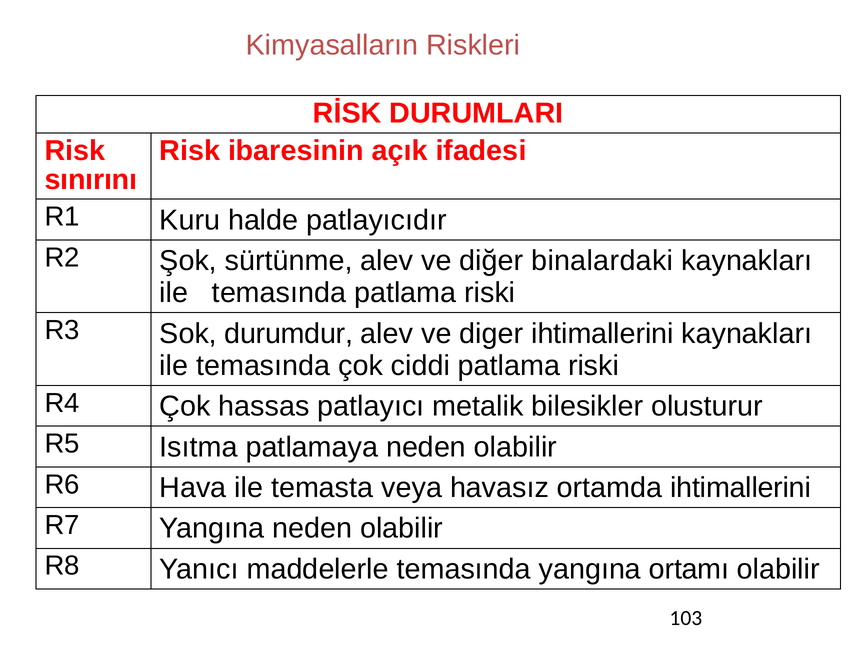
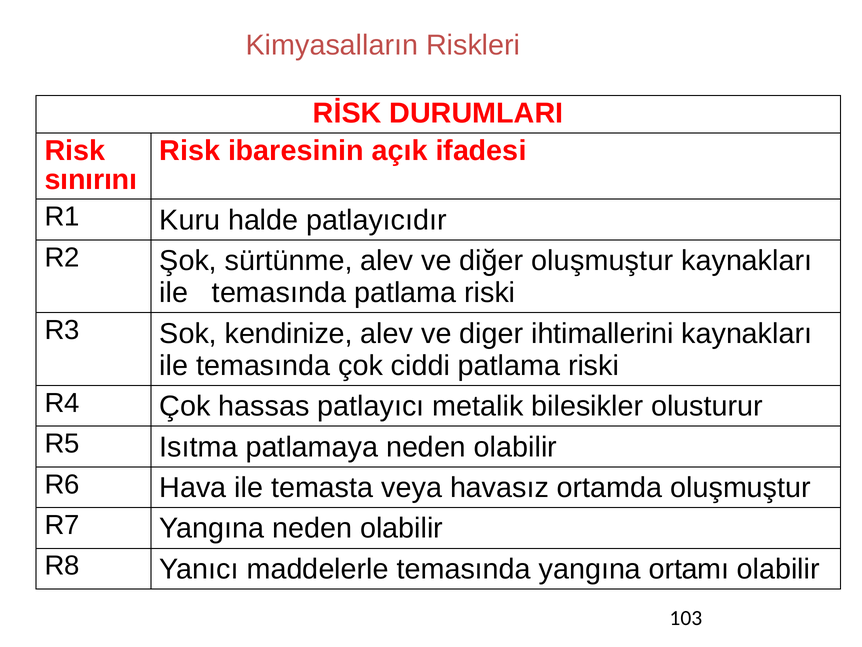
diğer binalardaki: binalardaki -> oluşmuştur
durumdur: durumdur -> kendinize
ortamda ihtimallerini: ihtimallerini -> oluşmuştur
